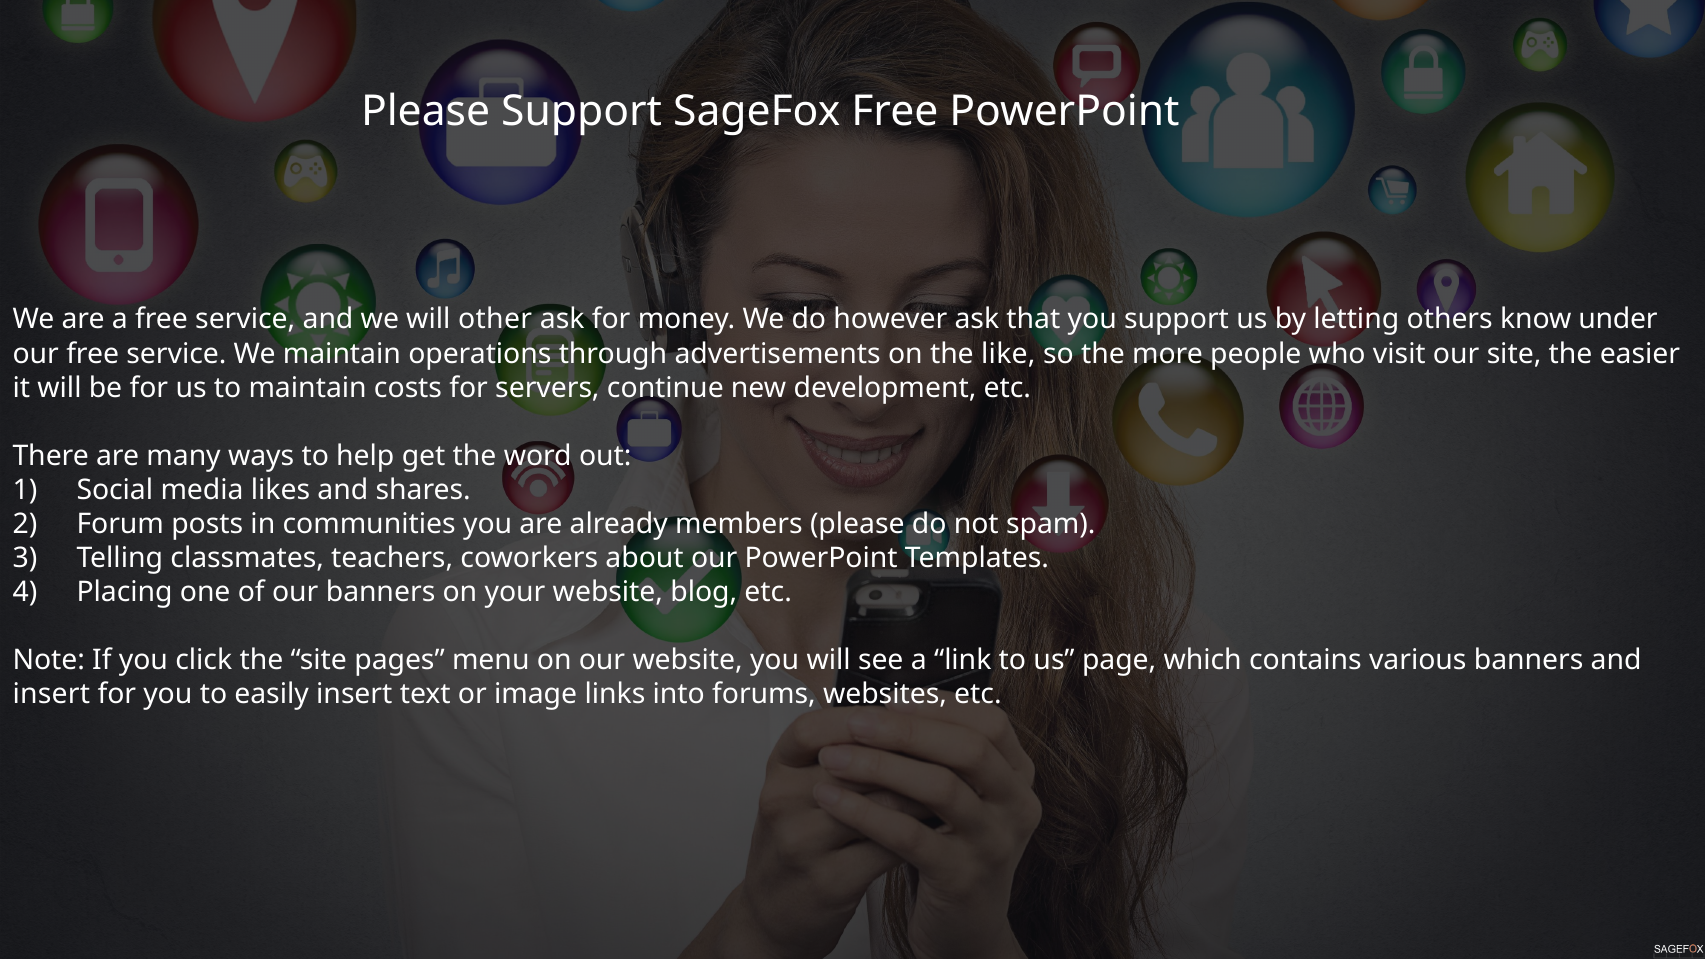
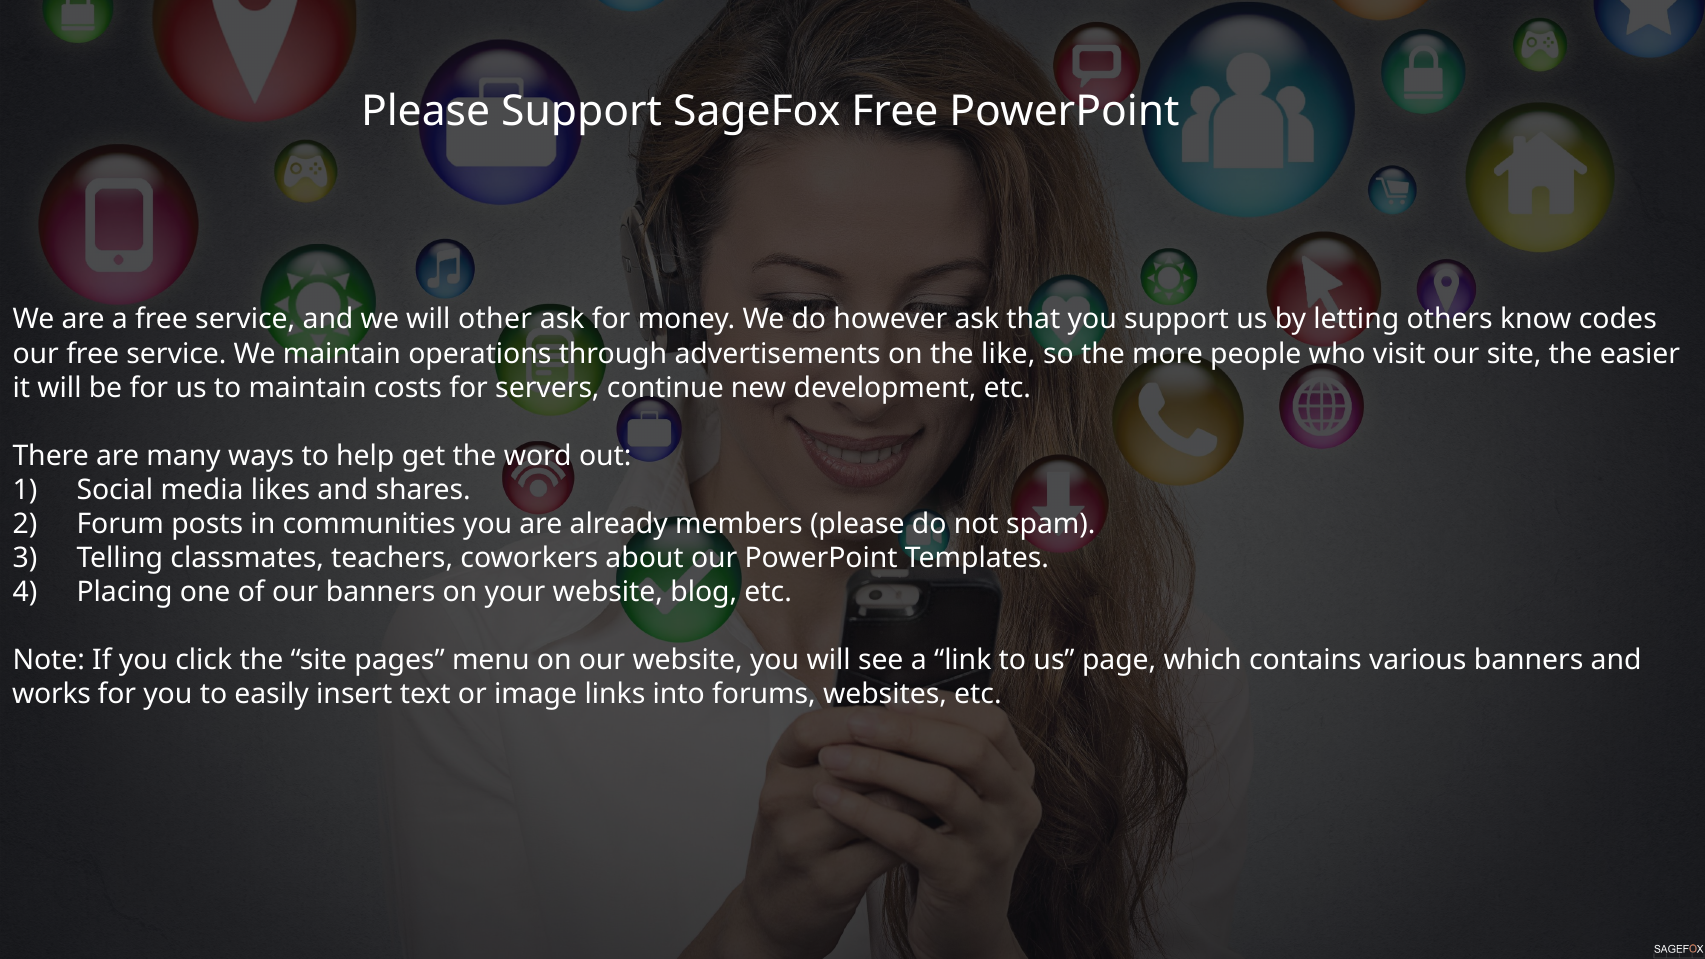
under: under -> codes
insert at (51, 694): insert -> works
